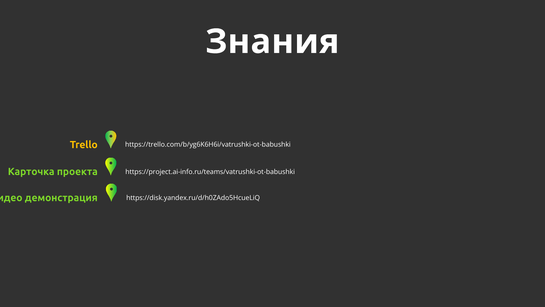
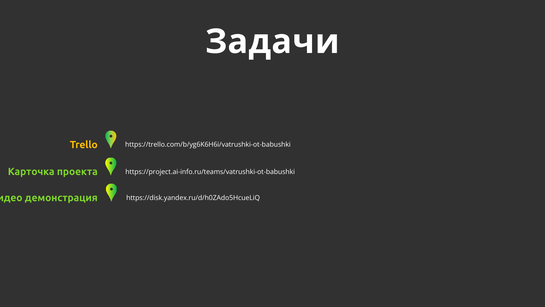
Знания: Знания -> Задачи
